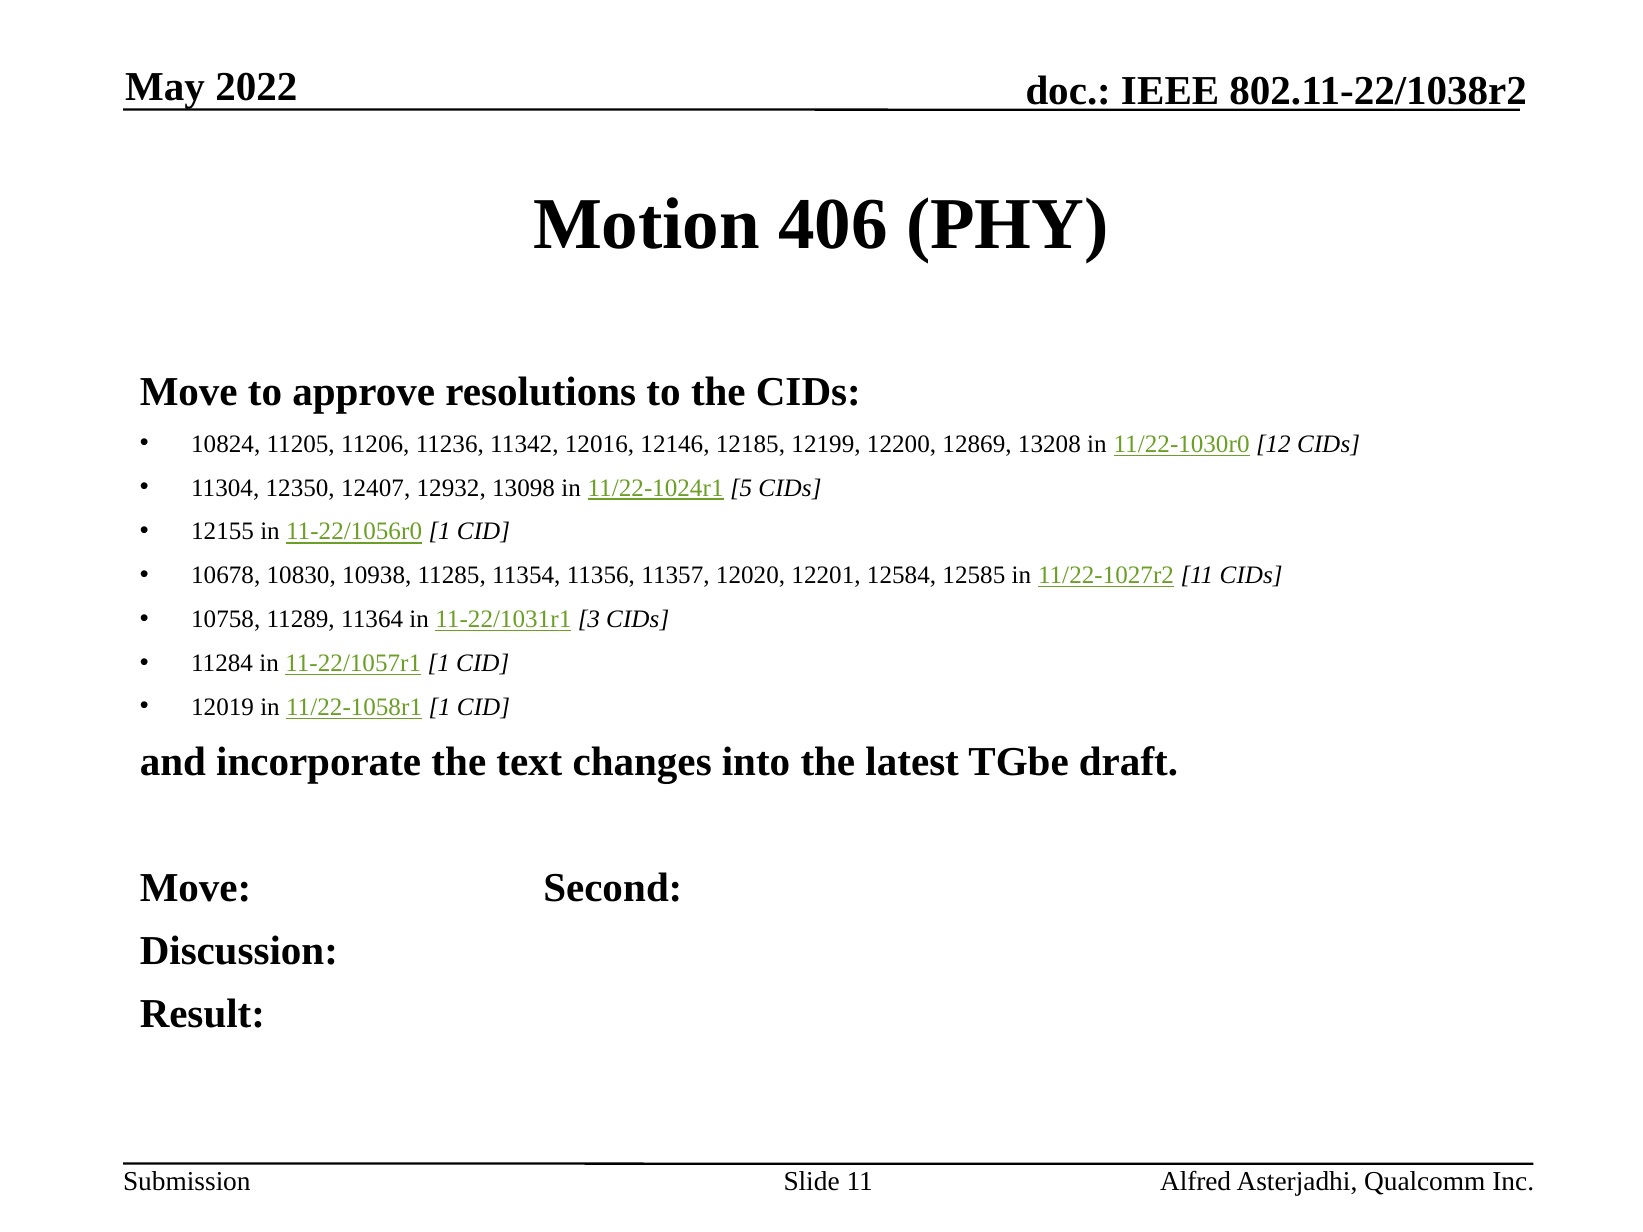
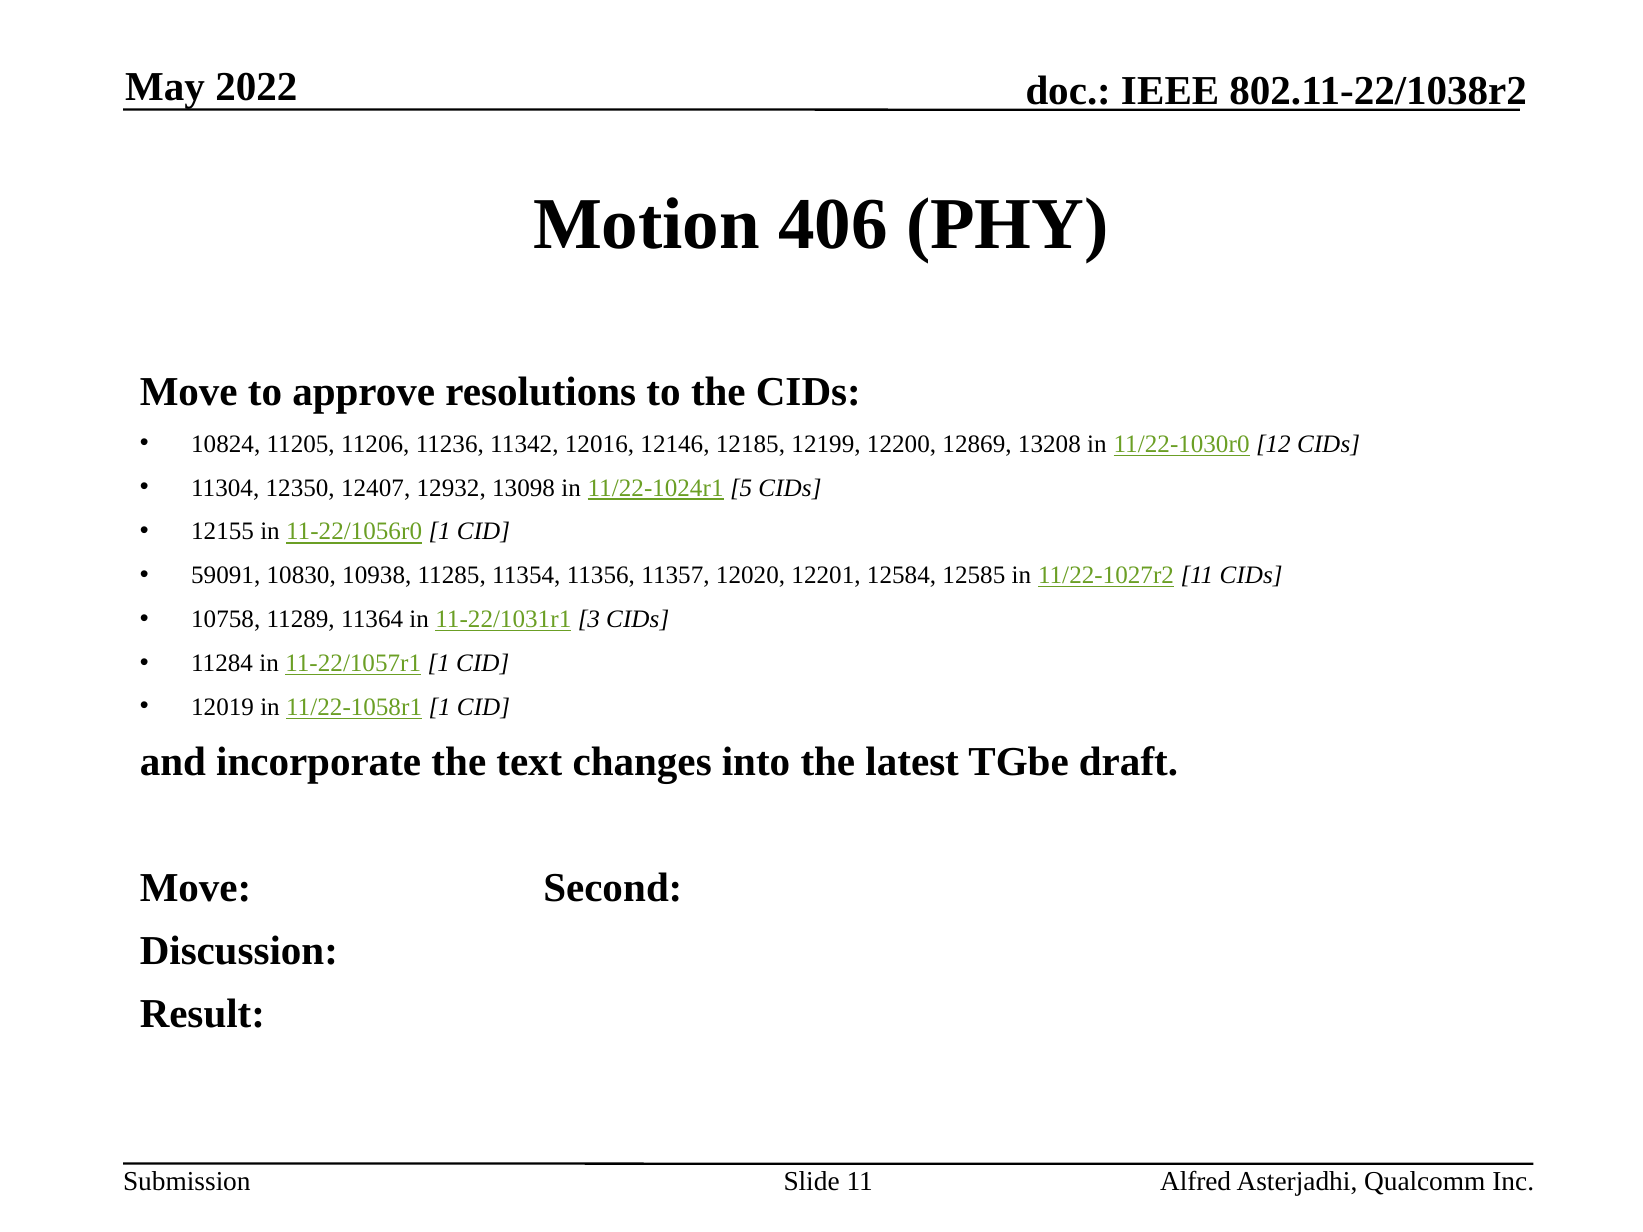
10678: 10678 -> 59091
